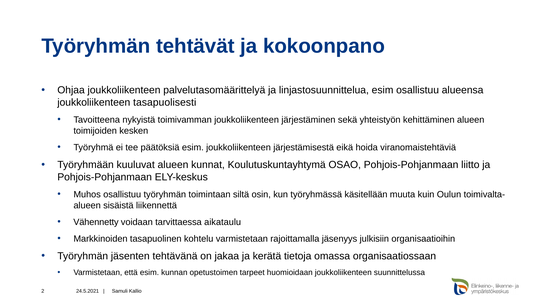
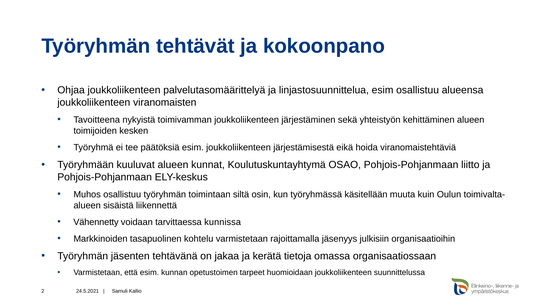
tasapuolisesti: tasapuolisesti -> viranomaisten
aikataulu: aikataulu -> kunnissa
